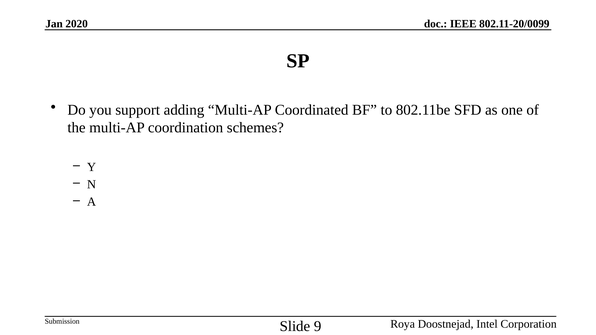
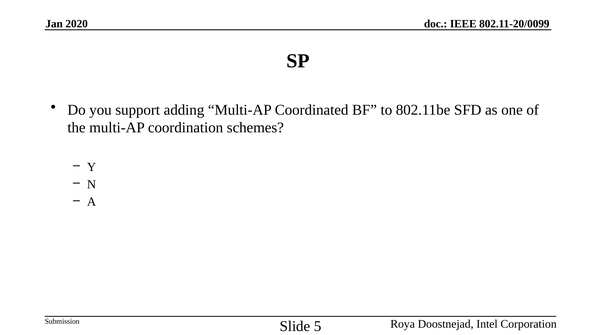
9: 9 -> 5
